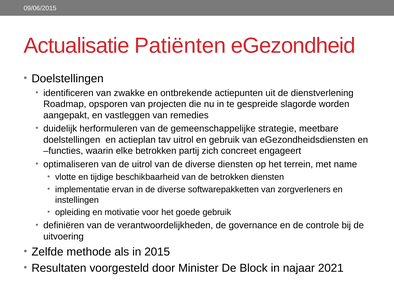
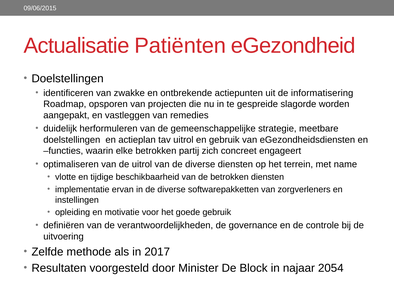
dienstverlening: dienstverlening -> informatisering
2015: 2015 -> 2017
2021: 2021 -> 2054
